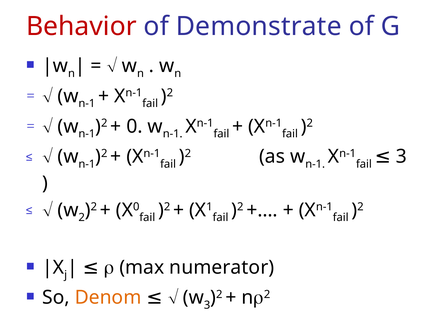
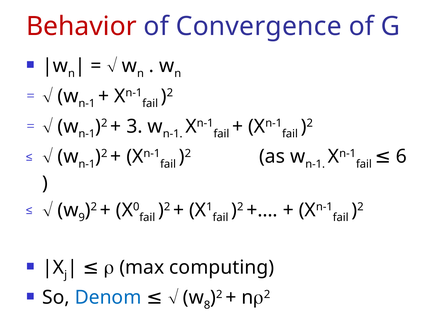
Demonstrate: Demonstrate -> Convergence
0: 0 -> 3
3 at (401, 156): 3 -> 6
2: 2 -> 9
numerator: numerator -> computing
Denom colour: orange -> blue
3 at (207, 305): 3 -> 8
